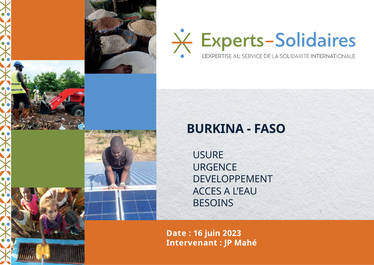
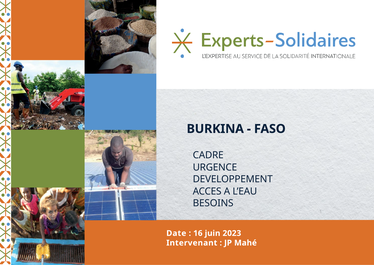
USURE: USURE -> CADRE
